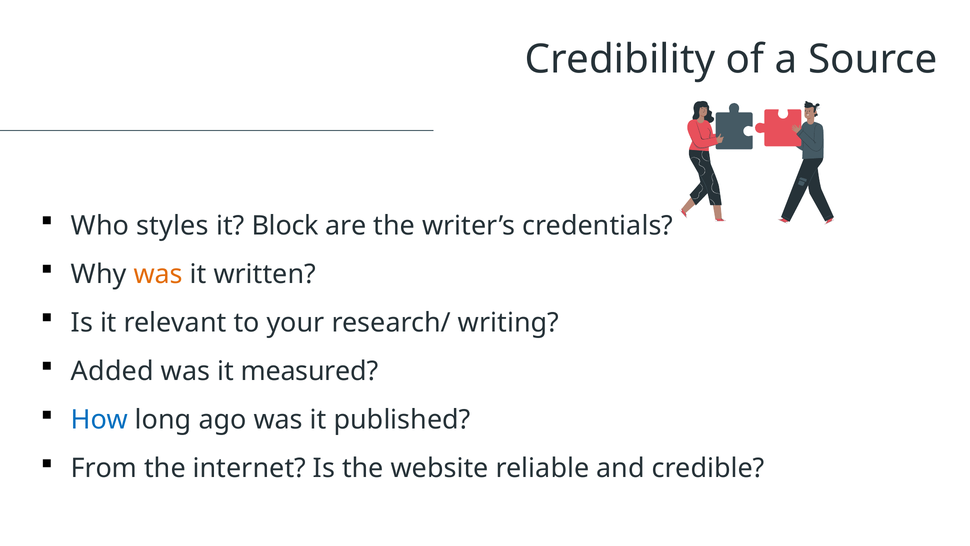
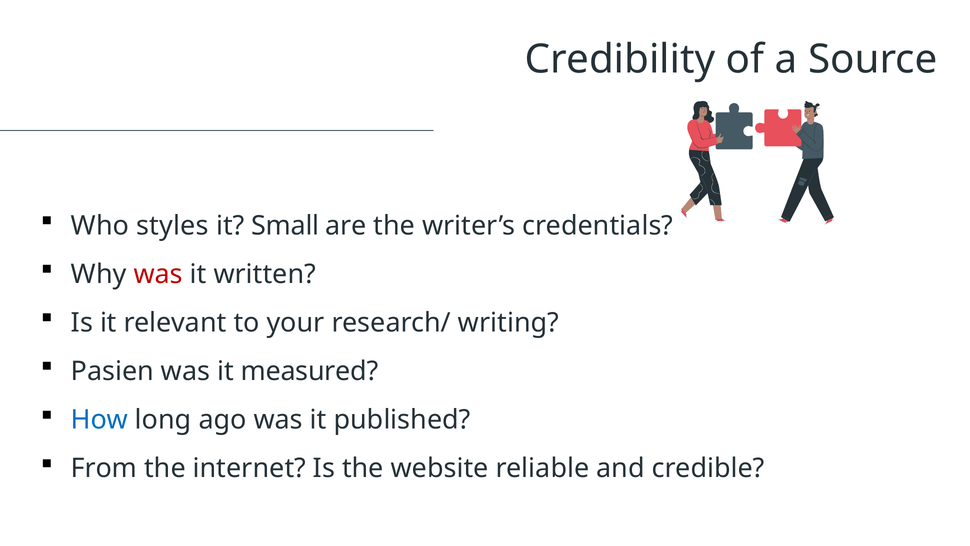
Block: Block -> Small
was at (158, 274) colour: orange -> red
Added: Added -> Pasien
